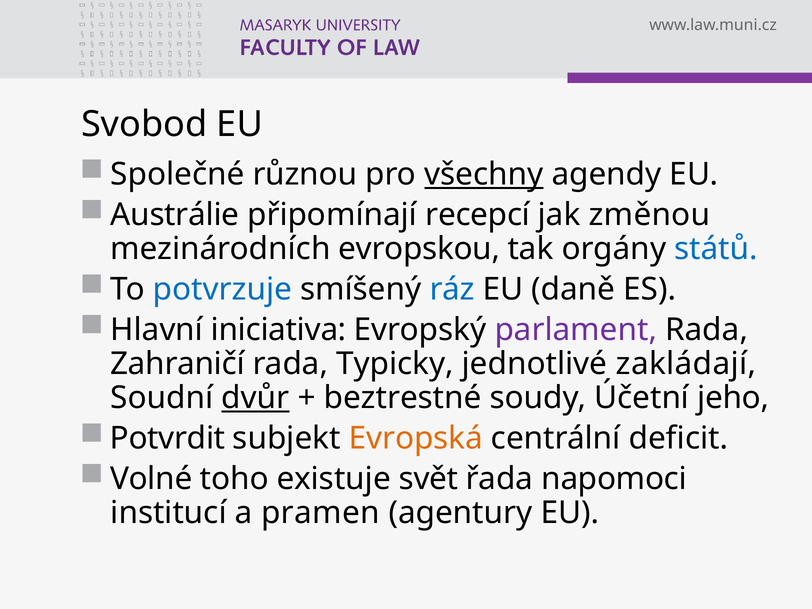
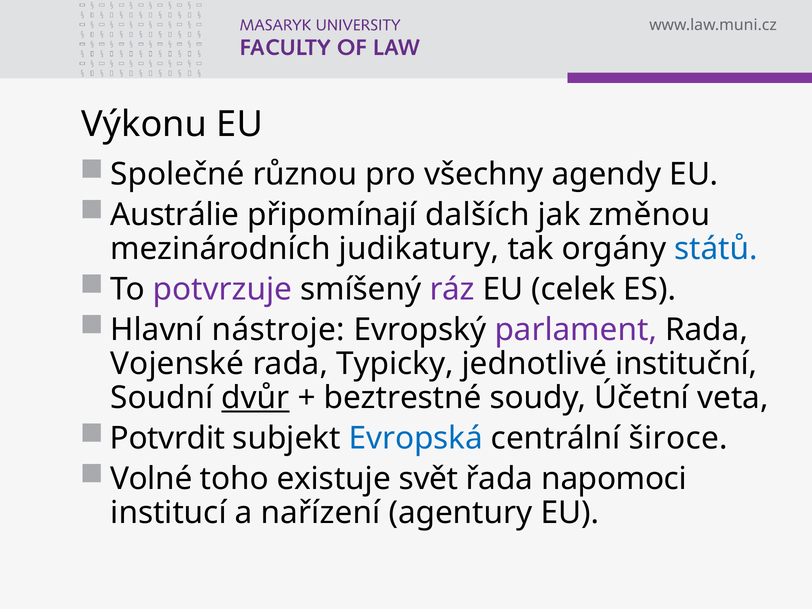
Svobod: Svobod -> Výkonu
všechny underline: present -> none
recepcí: recepcí -> dalších
evropskou: evropskou -> judikatury
potvrzuje colour: blue -> purple
ráz colour: blue -> purple
daně: daně -> celek
iniciativa: iniciativa -> nástroje
Zahraničí: Zahraničí -> Vojenské
zakládají: zakládají -> instituční
jeho: jeho -> veta
Evropská colour: orange -> blue
deficit: deficit -> široce
pramen: pramen -> nařízení
